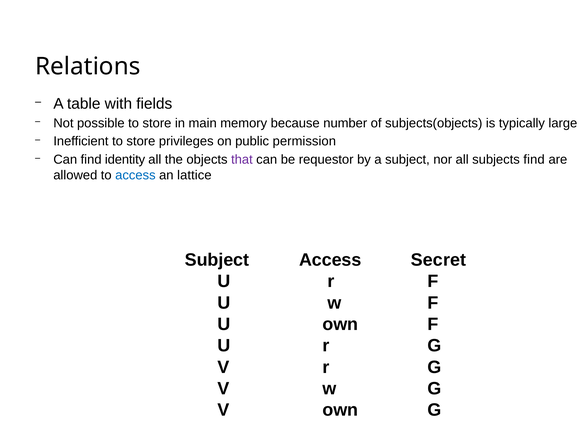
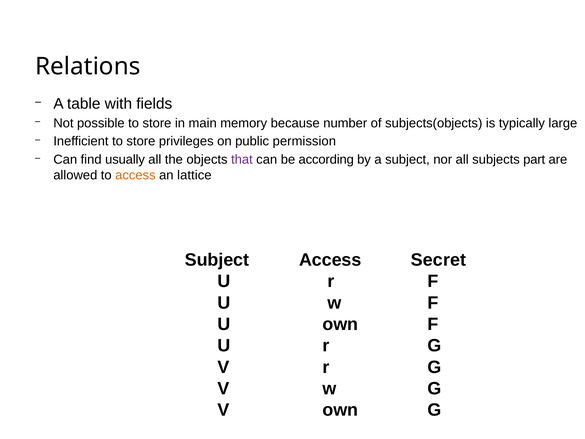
identity: identity -> usually
requestor: requestor -> according
subjects find: find -> part
access at (135, 175) colour: blue -> orange
